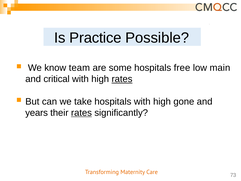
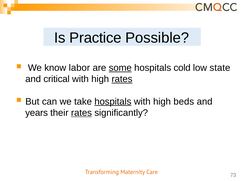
team: team -> labor
some underline: none -> present
free: free -> cold
main: main -> state
hospitals at (113, 101) underline: none -> present
gone: gone -> beds
